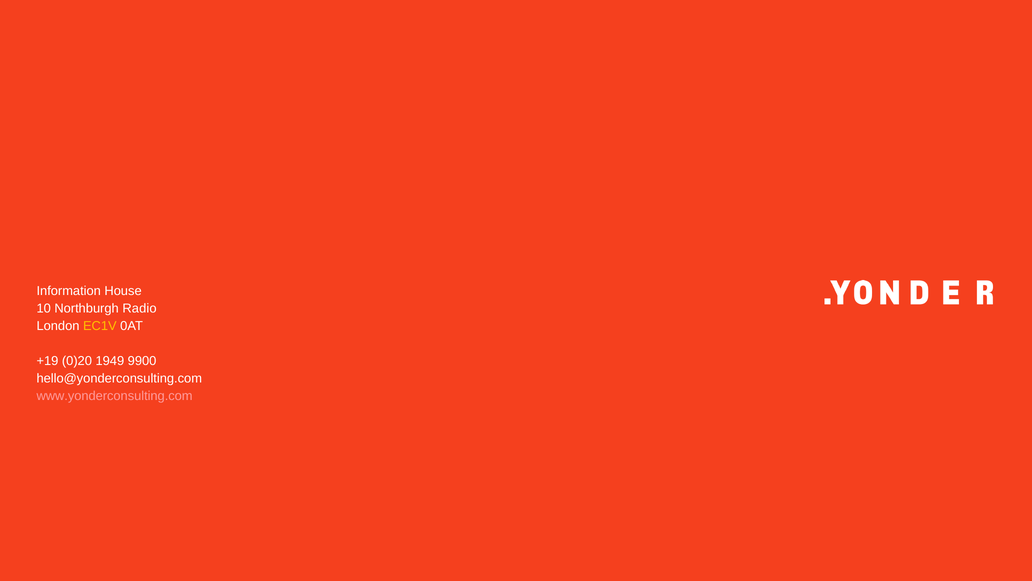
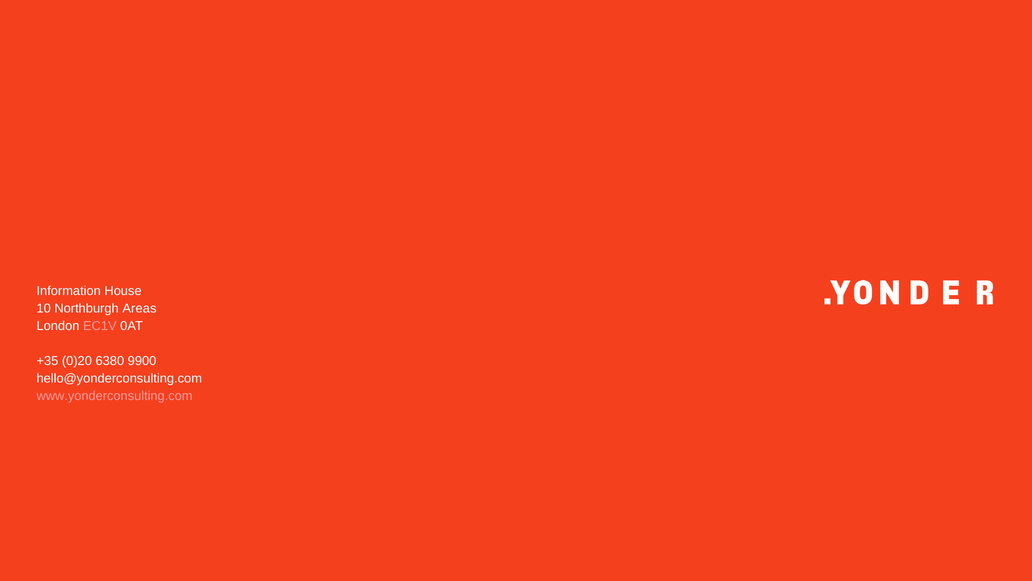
Radio: Radio -> Areas
EC1V colour: yellow -> pink
+19: +19 -> +35
1949: 1949 -> 6380
